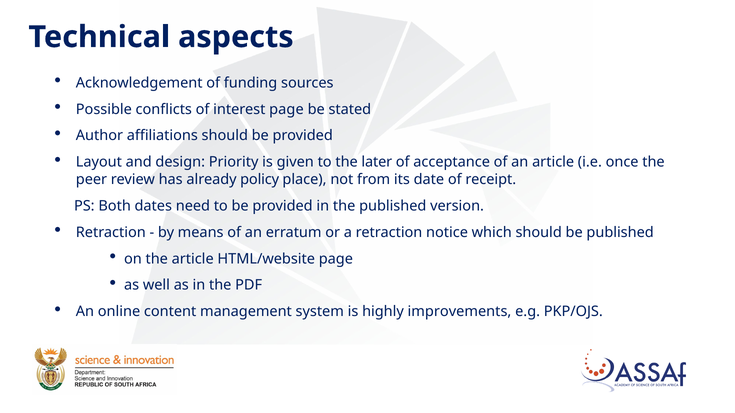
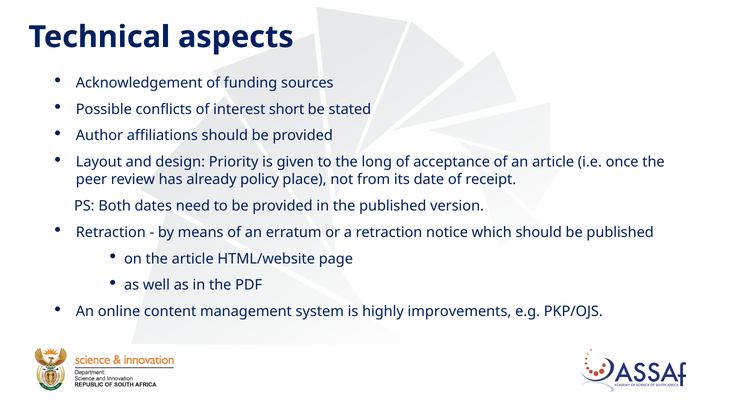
interest page: page -> short
later: later -> long
